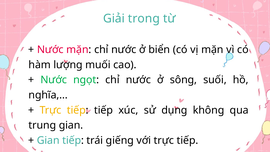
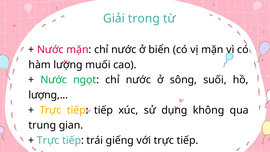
nghĩa at (48, 95): nghĩa -> lượng
Gian at (48, 140): Gian -> Trực
